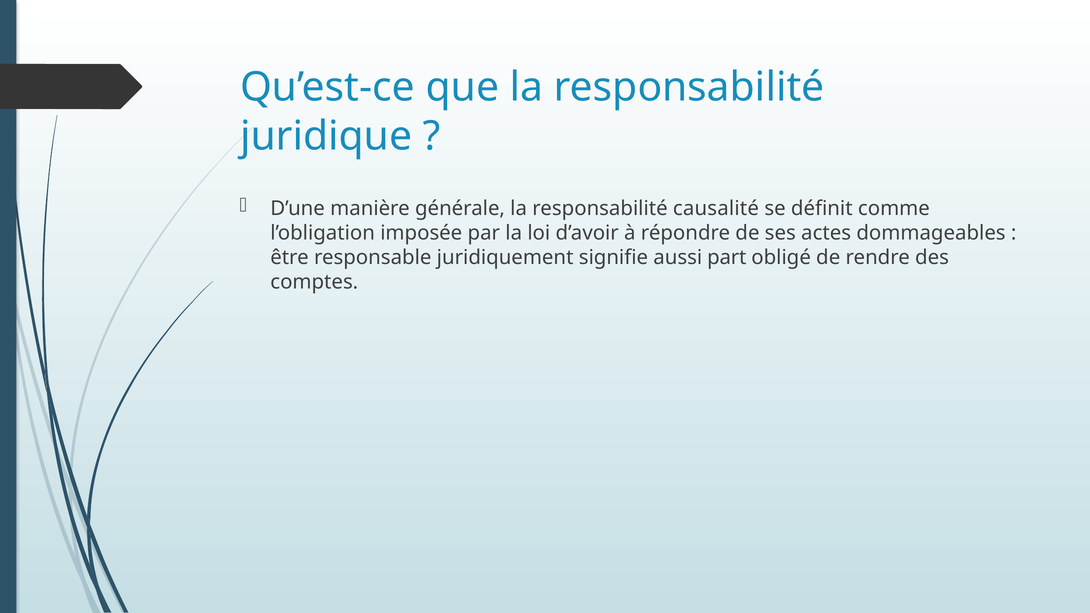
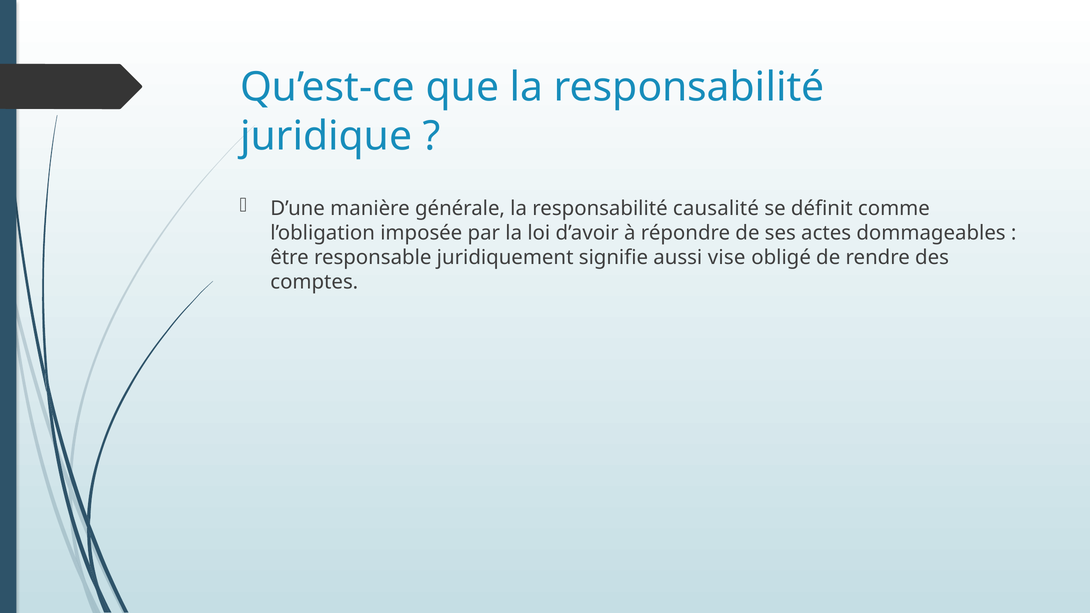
part: part -> vise
